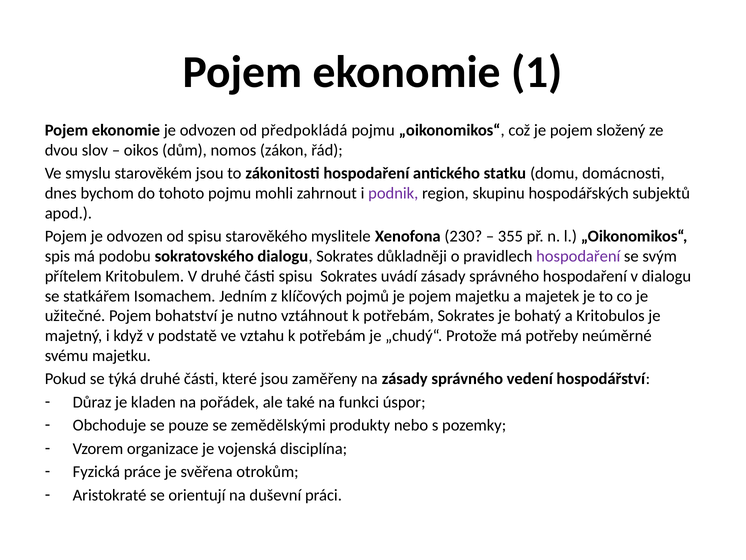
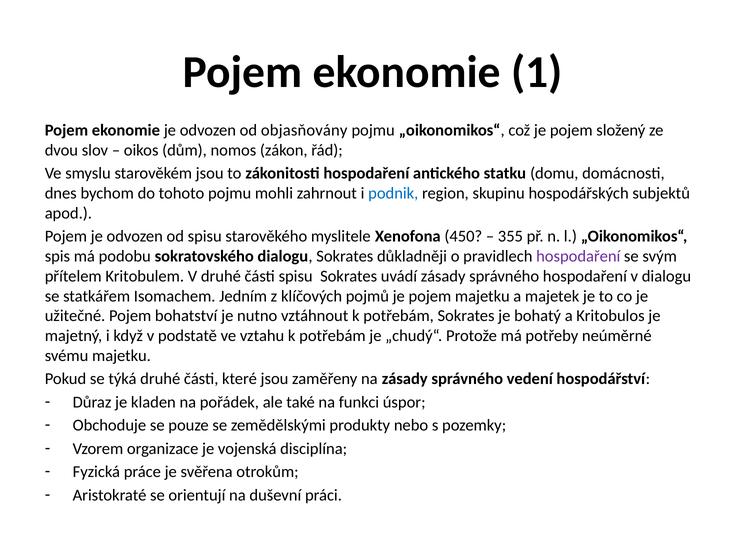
předpokládá: předpokládá -> objasňovány
podnik colour: purple -> blue
230: 230 -> 450
